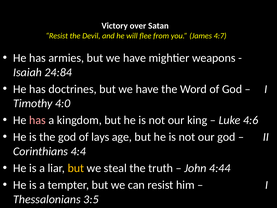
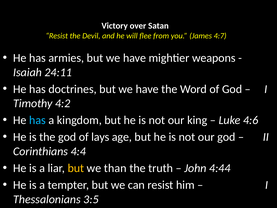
24:84: 24:84 -> 24:11
4:0: 4:0 -> 4:2
has at (37, 120) colour: pink -> light blue
steal: steal -> than
